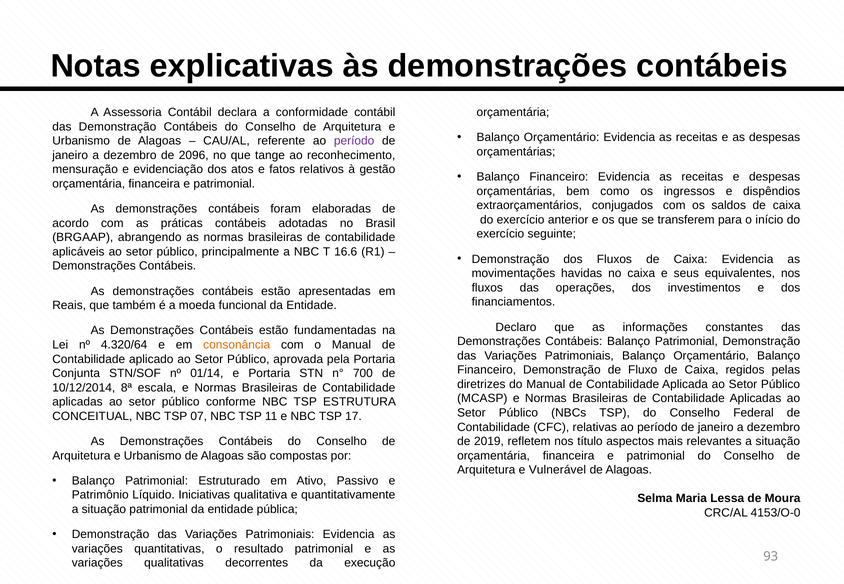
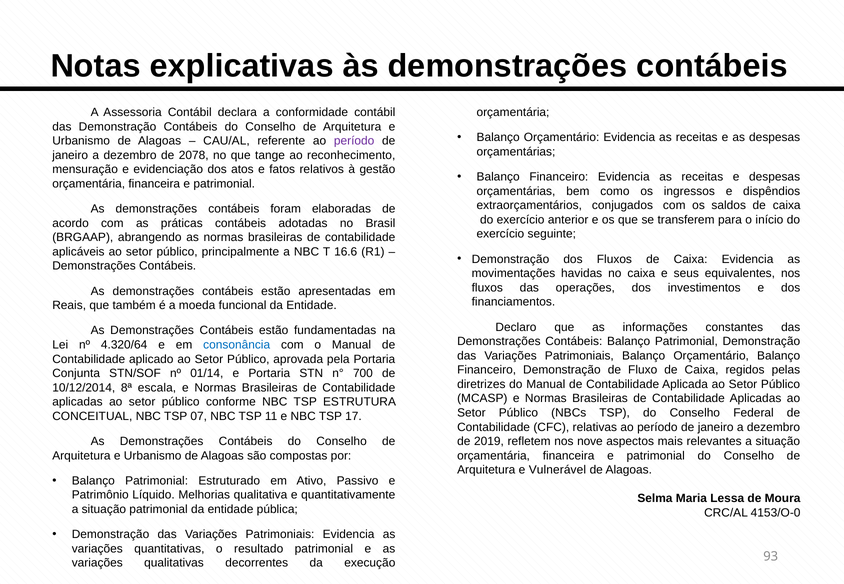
2096: 2096 -> 2078
consonância colour: orange -> blue
título: título -> nove
Iniciativas: Iniciativas -> Melhorias
